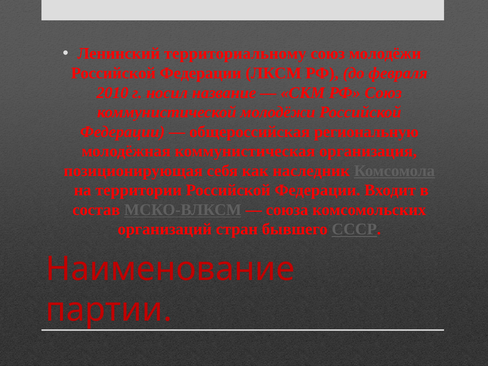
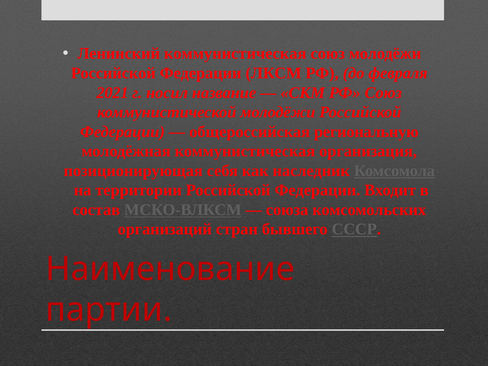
Ленинский территориальному: территориальному -> коммунистическая
2010: 2010 -> 2021
